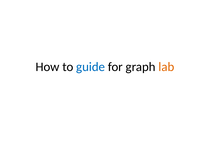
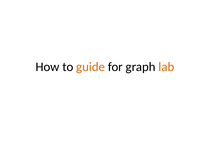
guide colour: blue -> orange
